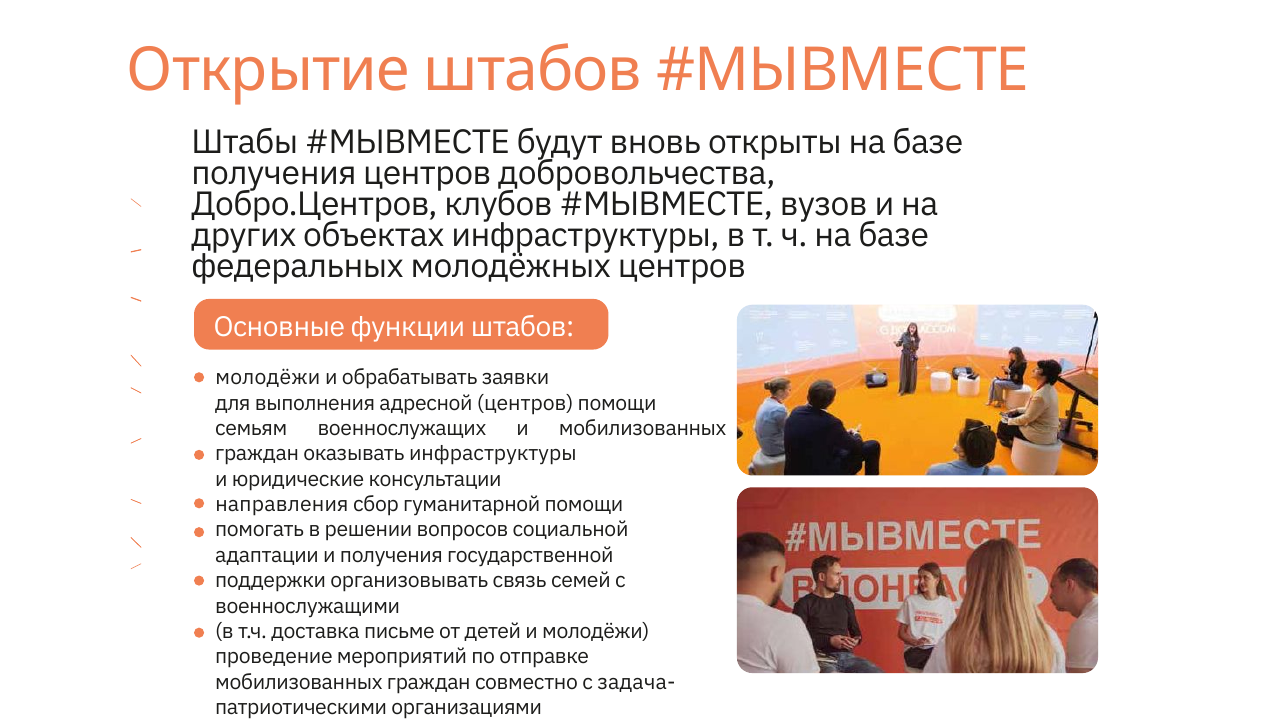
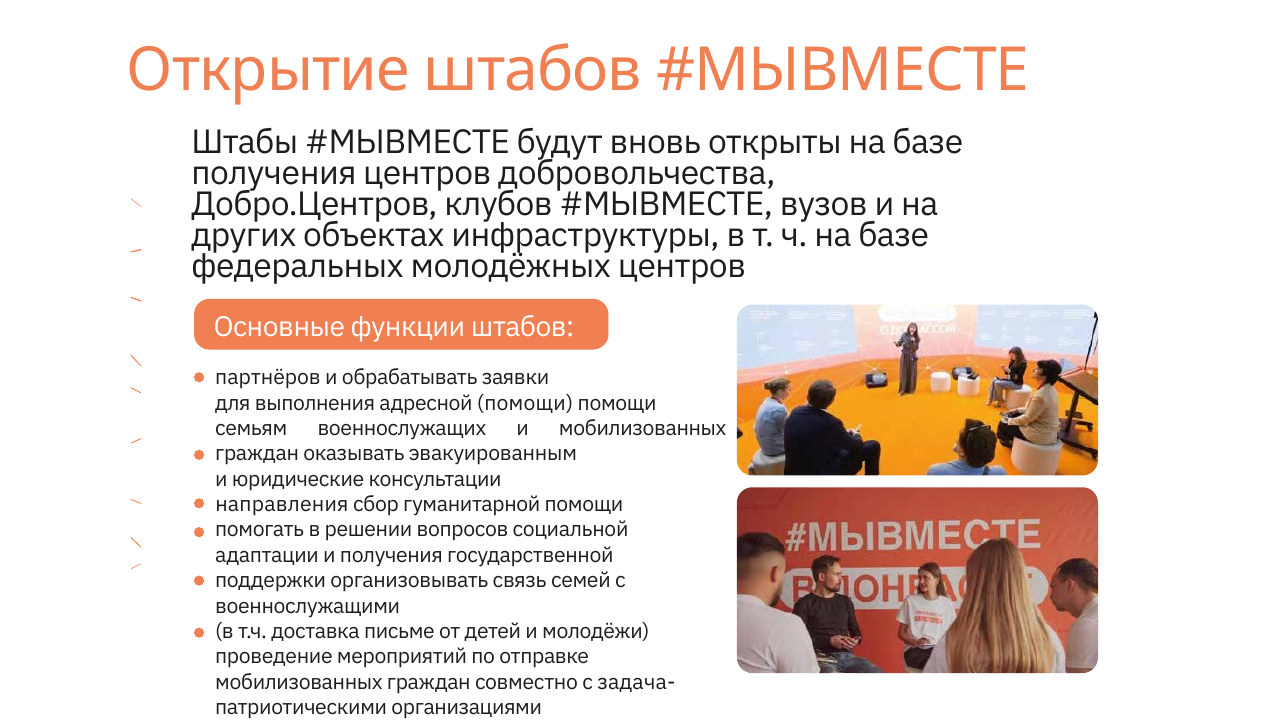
молодёжи at (268, 377): молодёжи -> партнёров
адресной центров: центров -> помощи
оказывать инфраструктуры: инфраструктуры -> эвакуированным
